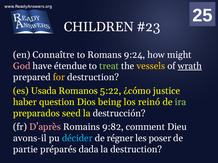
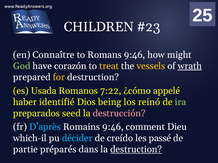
Romans 9:24: 9:24 -> 9:46
God colour: pink -> light green
étendue: étendue -> corazón
treat colour: light green -> yellow
5:22: 5:22 -> 7:22
justice: justice -> appelé
question: question -> identifié
destrucción colour: white -> pink
D’après colour: pink -> light blue
Romains 9:82: 9:82 -> 9:46
avons-il: avons-il -> which-il
régner: régner -> creído
poser: poser -> passé
dada: dada -> dans
destruction at (136, 150) underline: none -> present
